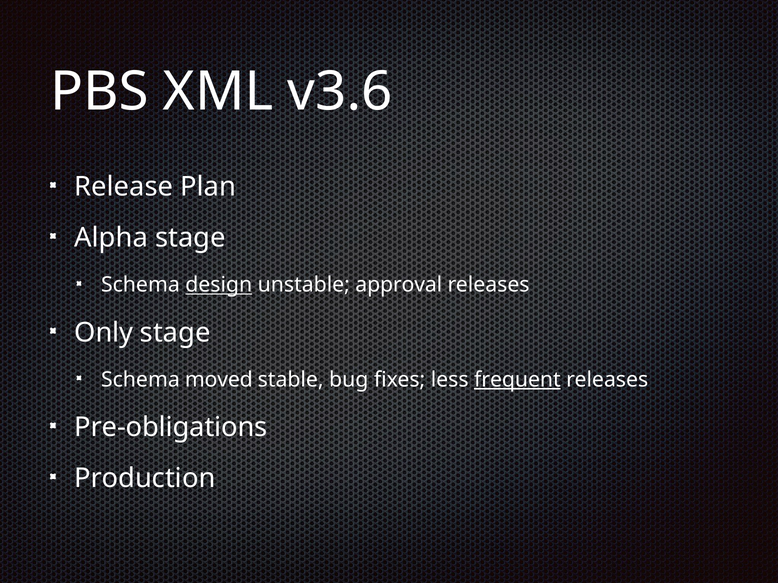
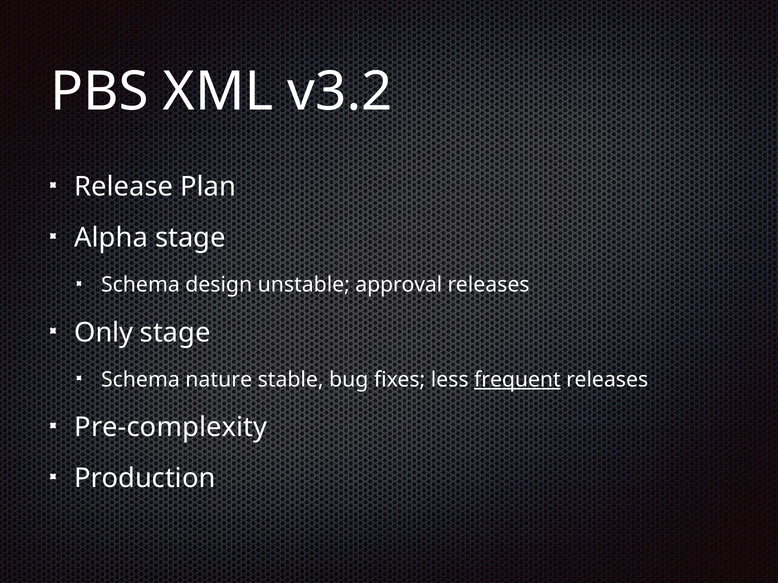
v3.6: v3.6 -> v3.2
design underline: present -> none
moved: moved -> nature
Pre-obligations: Pre-obligations -> Pre-complexity
